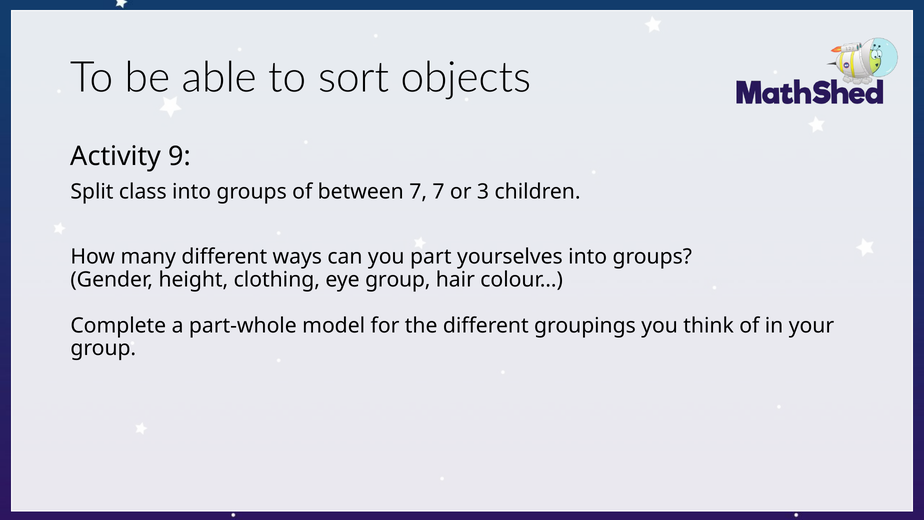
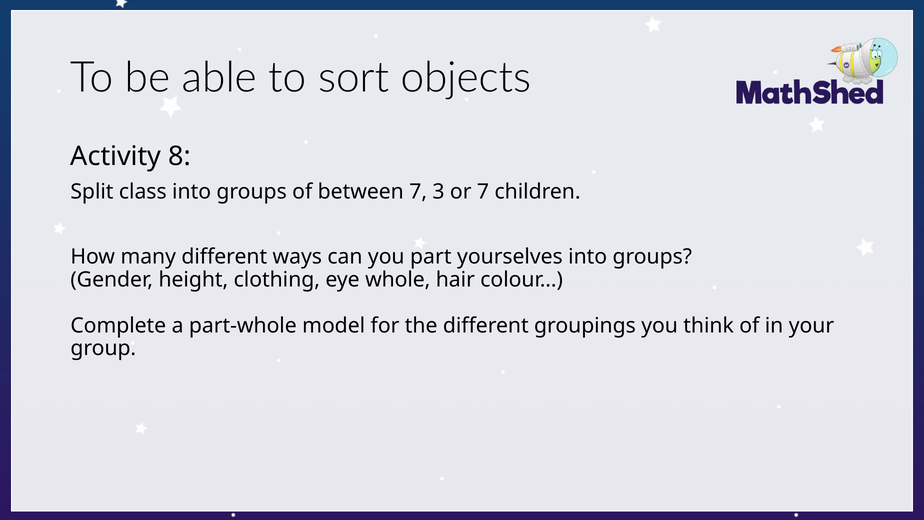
9: 9 -> 8
7 7: 7 -> 3
or 3: 3 -> 7
eye group: group -> whole
